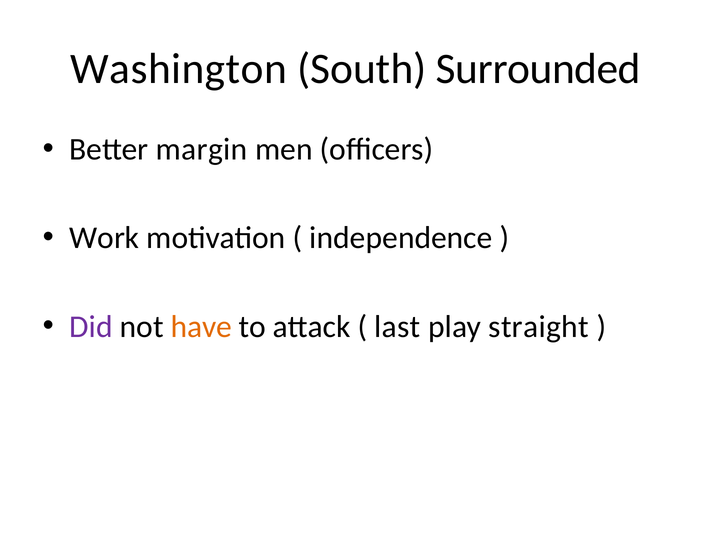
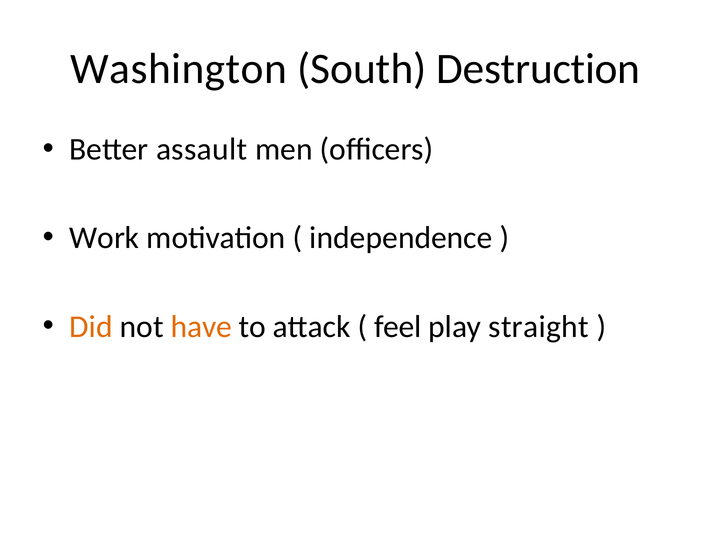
Surrounded: Surrounded -> Destruction
margin: margin -> assault
Did colour: purple -> orange
last: last -> feel
